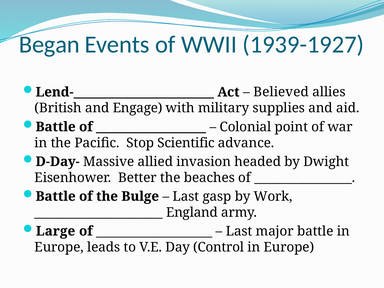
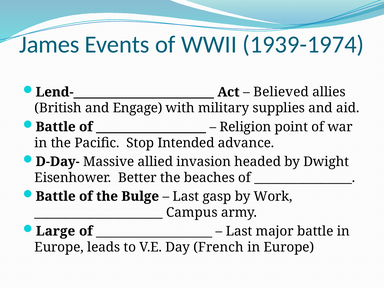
Began: Began -> James
1939-1927: 1939-1927 -> 1939-1974
Colonial: Colonial -> Religion
Scientific: Scientific -> Intended
England: England -> Campus
Control: Control -> French
